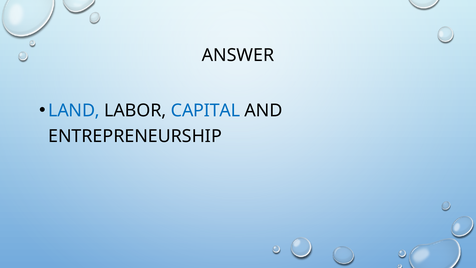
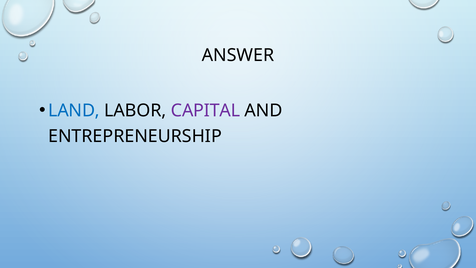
CAPITAL colour: blue -> purple
